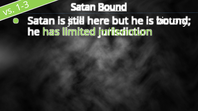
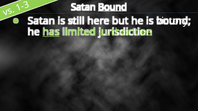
jive: jive -> will
has underline: none -> present
millennium: millennium -> authorities
